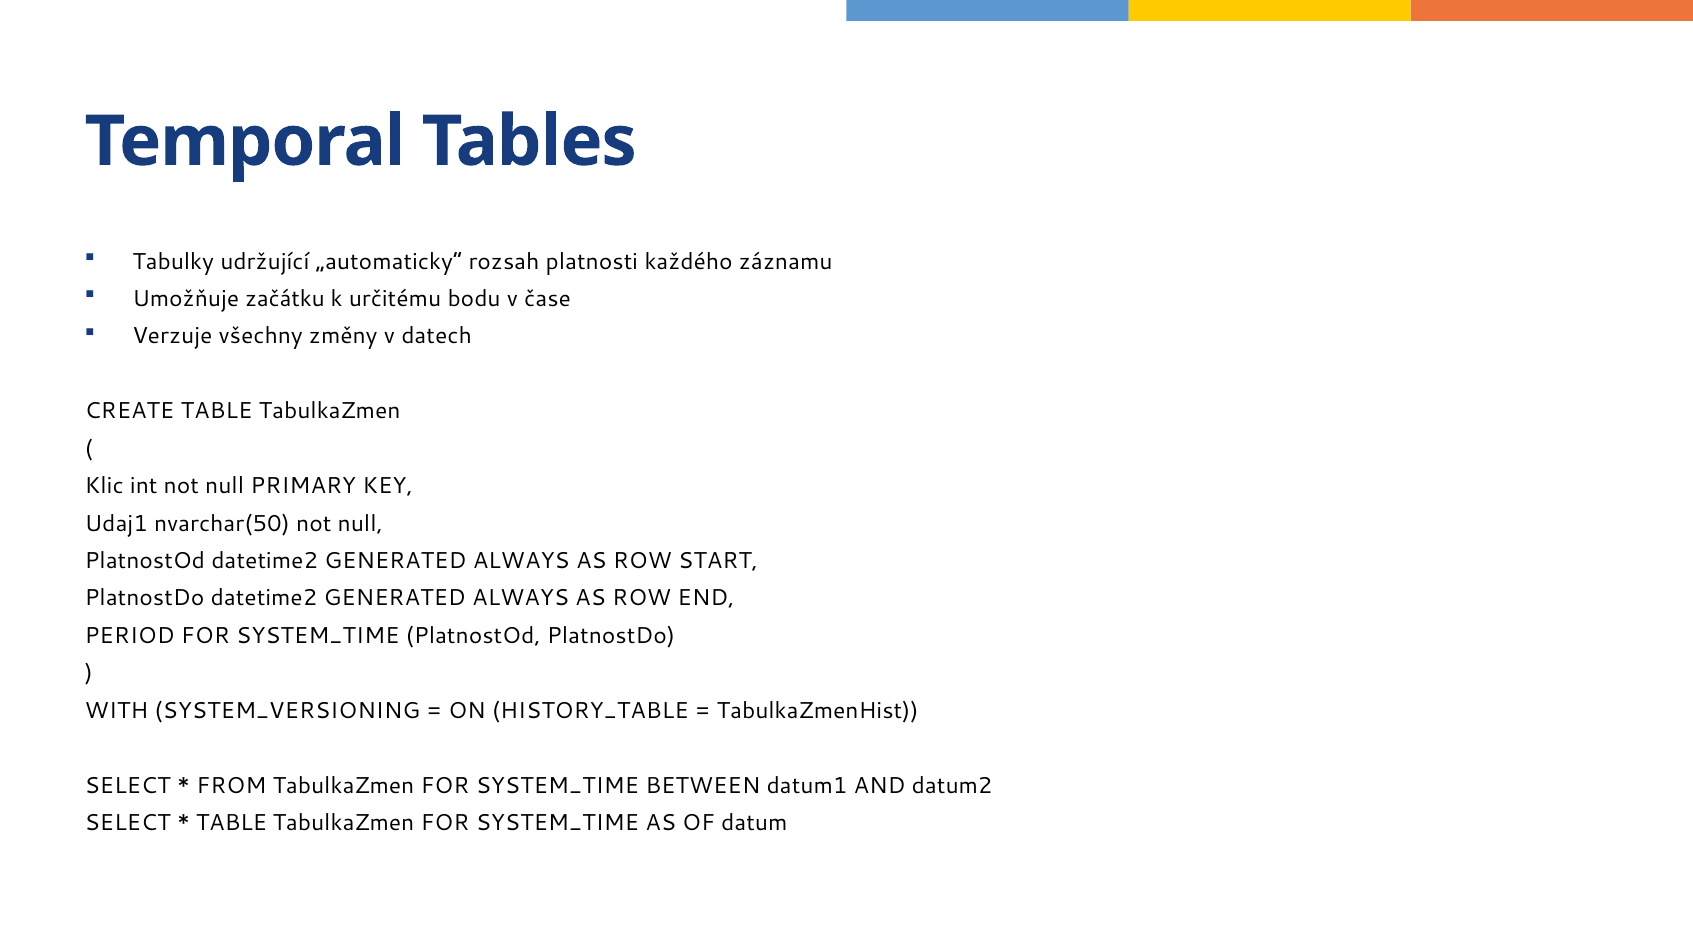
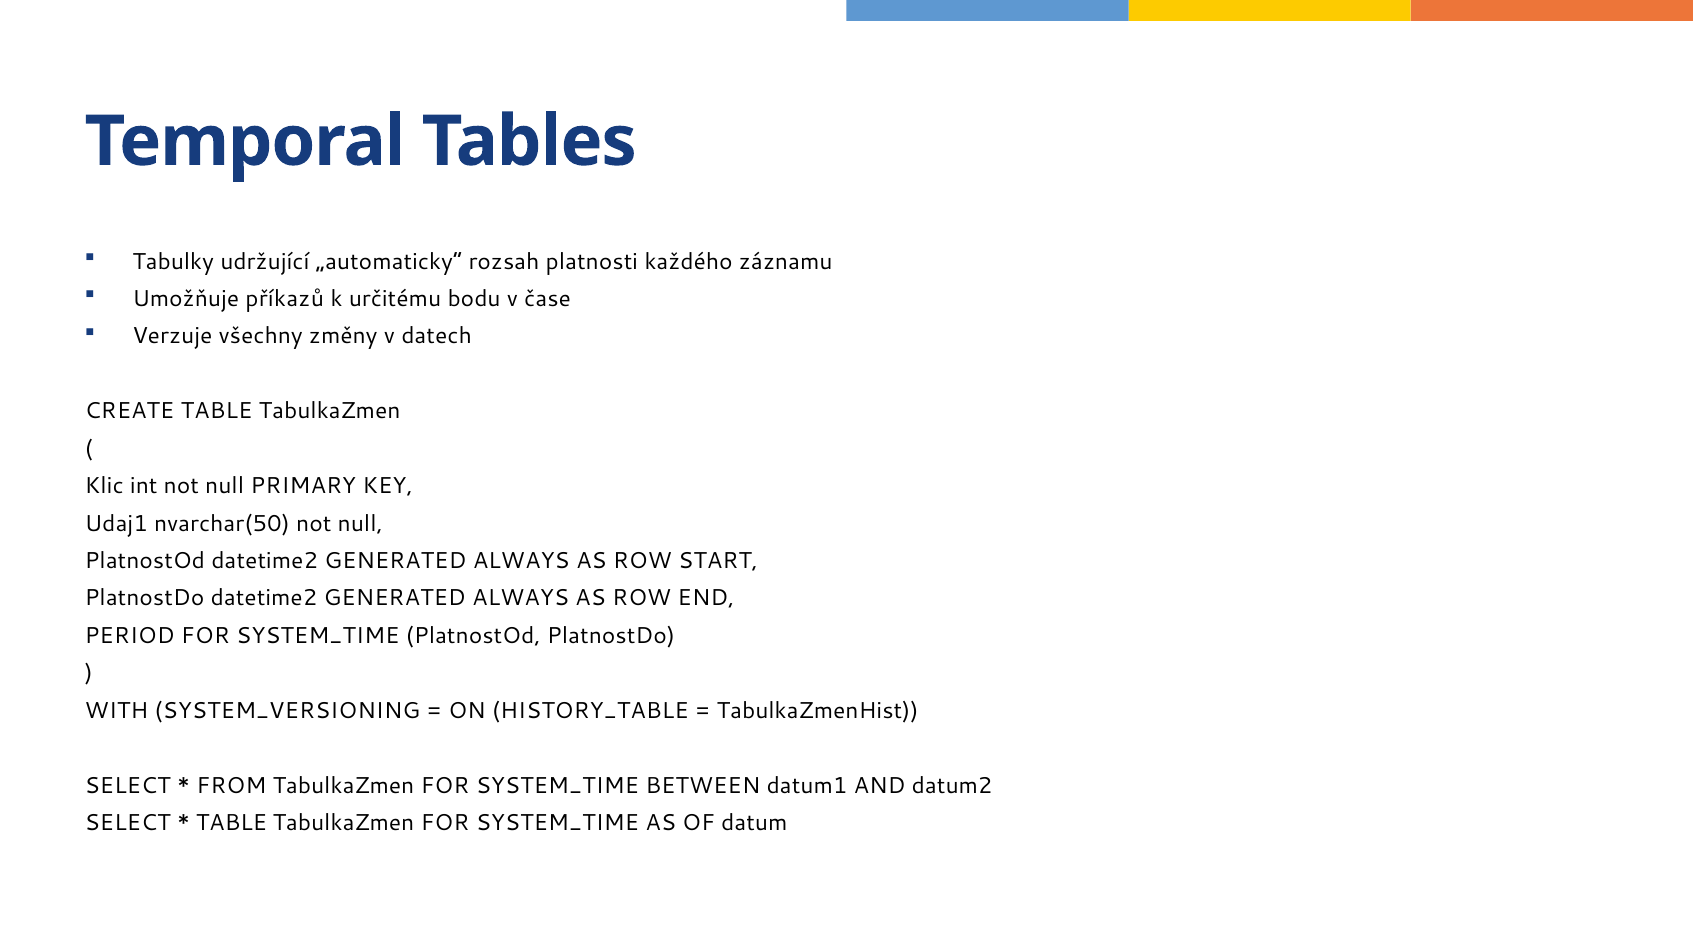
začátku: začátku -> příkazů
